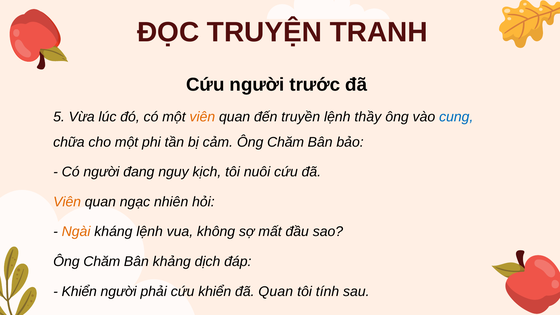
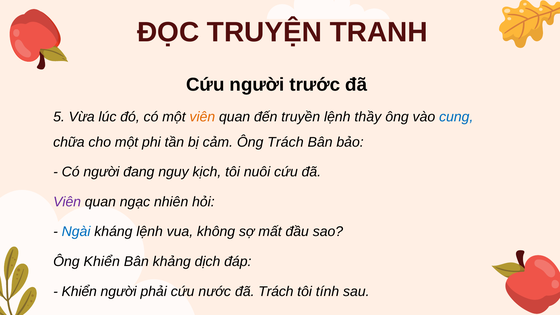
cảm Ông Chăm: Chăm -> Trách
Viên at (67, 202) colour: orange -> purple
Ngài colour: orange -> blue
Chăm at (102, 262): Chăm -> Khiển
cứu khiển: khiển -> nước
đã Quan: Quan -> Trách
